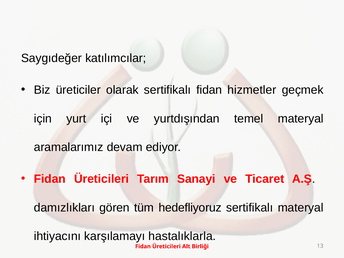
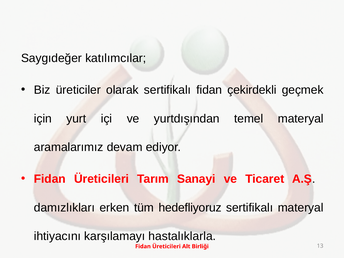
hizmetler: hizmetler -> çekirdekli
gören: gören -> erken
